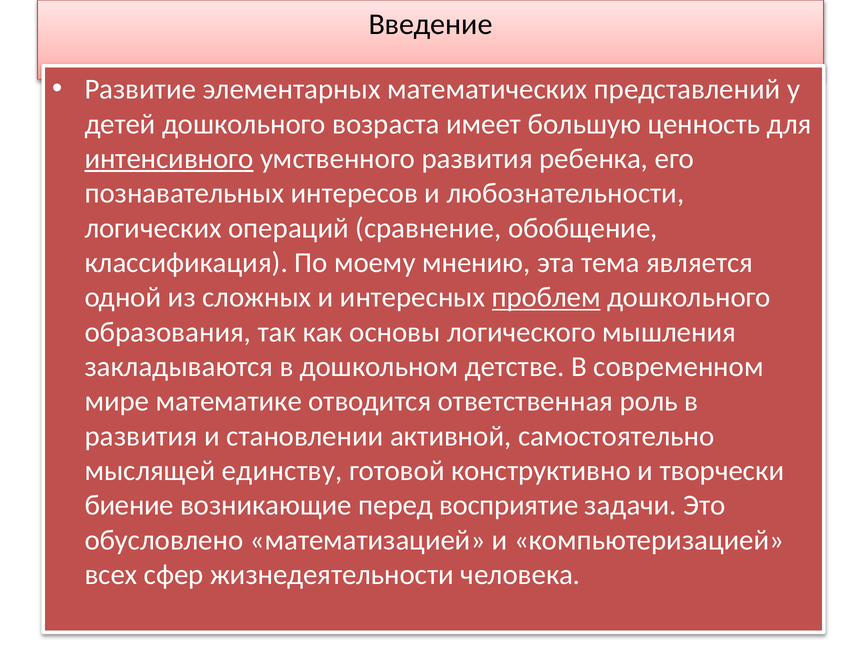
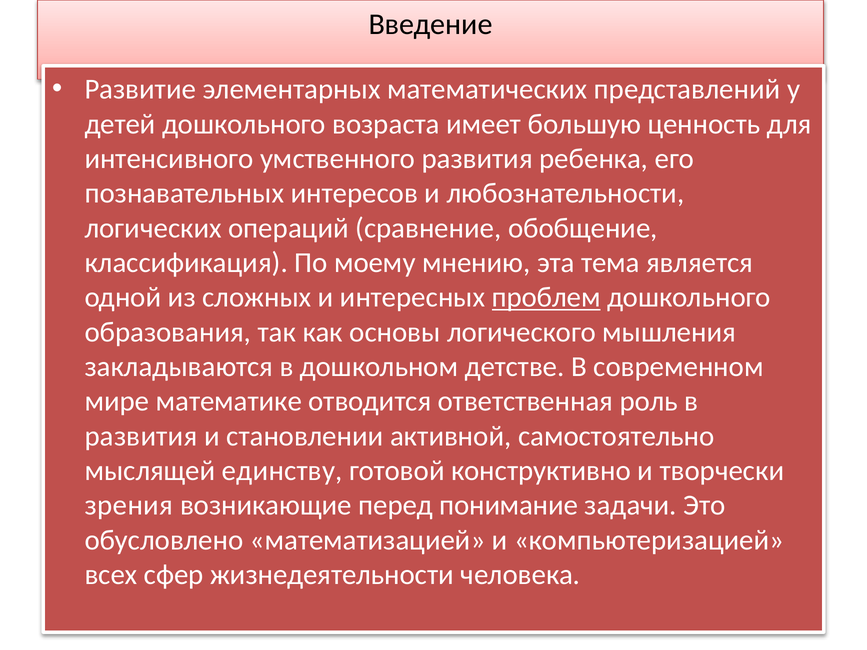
интенсивного underline: present -> none
биение: биение -> зрения
восприятие: восприятие -> понимание
